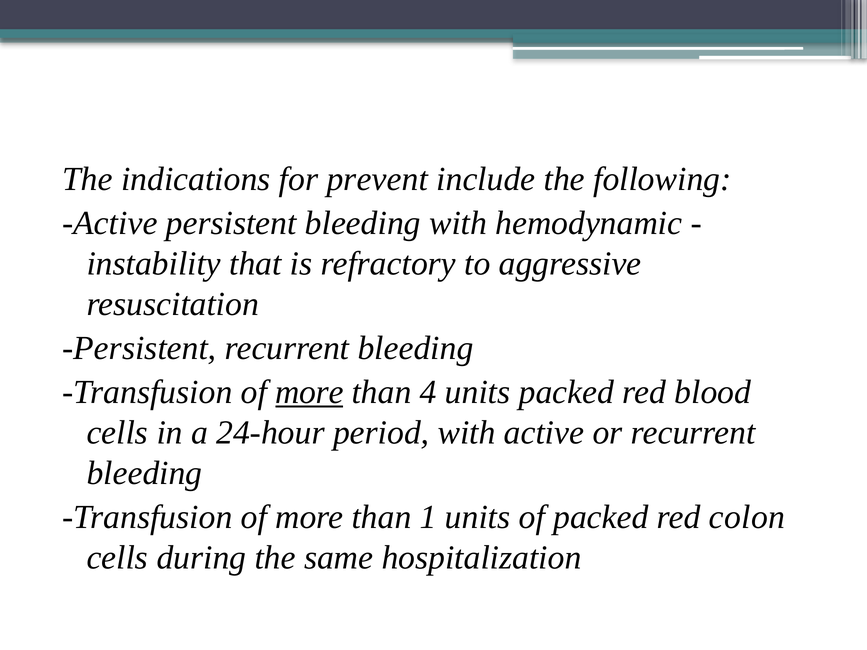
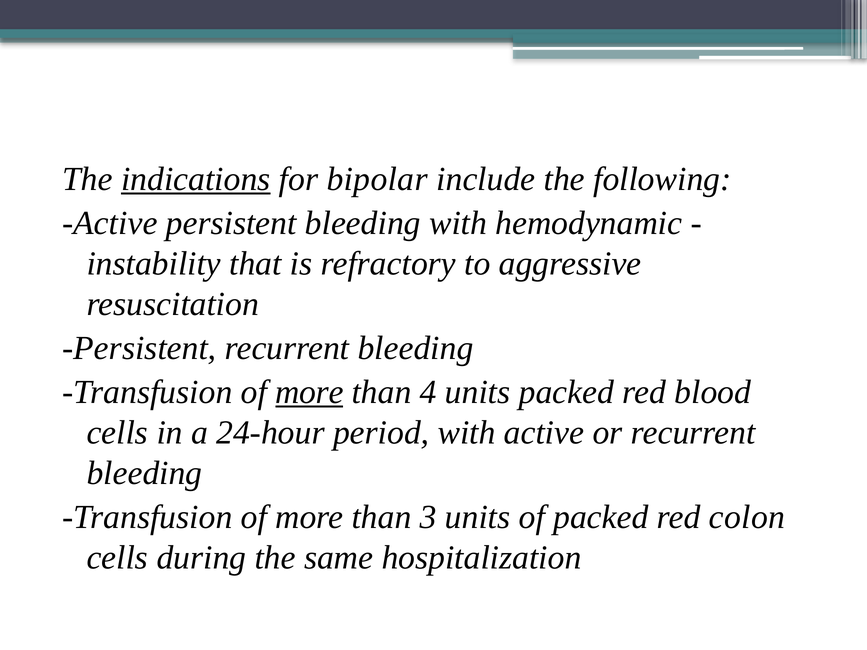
indications underline: none -> present
prevent: prevent -> bipolar
1: 1 -> 3
